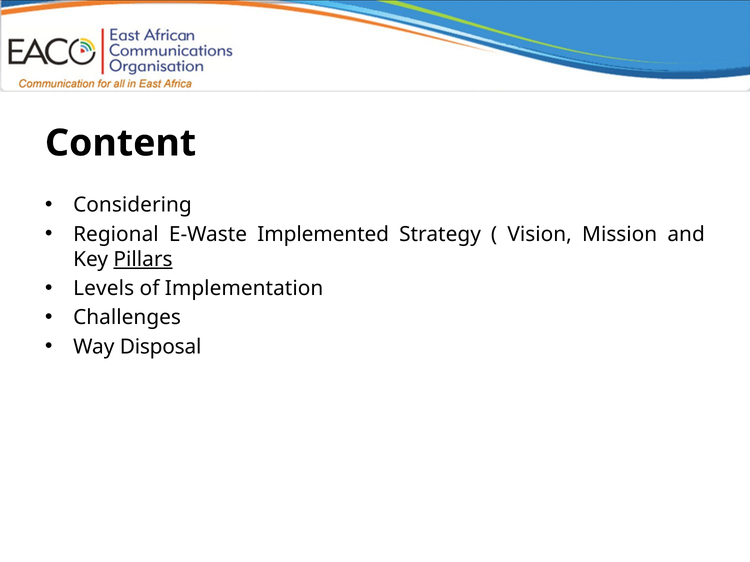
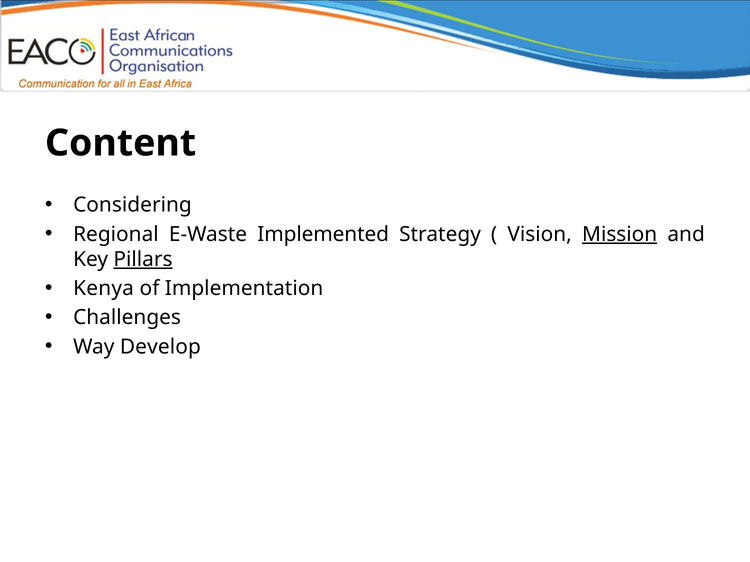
Mission underline: none -> present
Levels: Levels -> Kenya
Disposal: Disposal -> Develop
